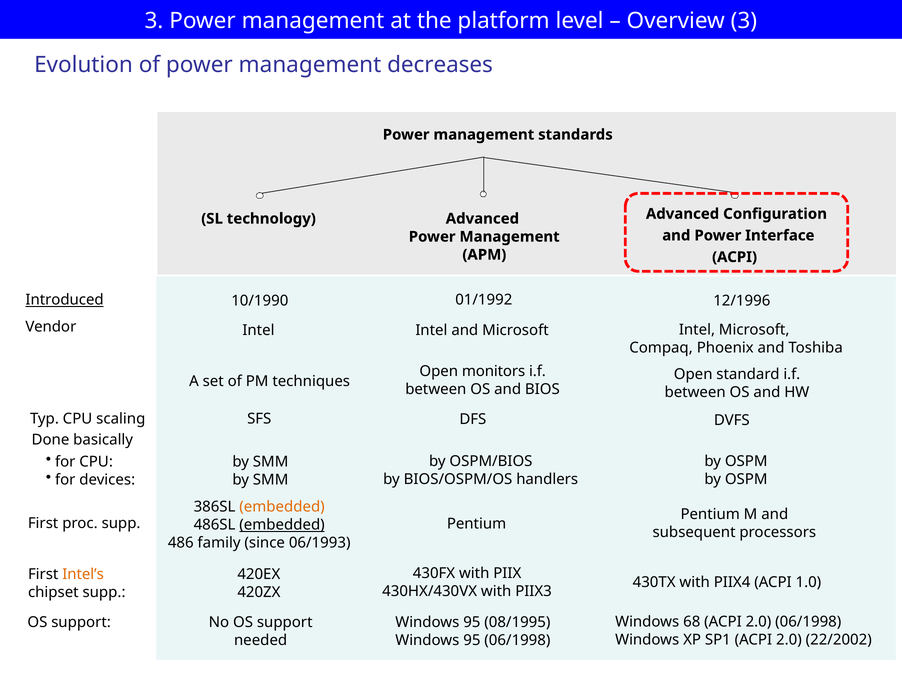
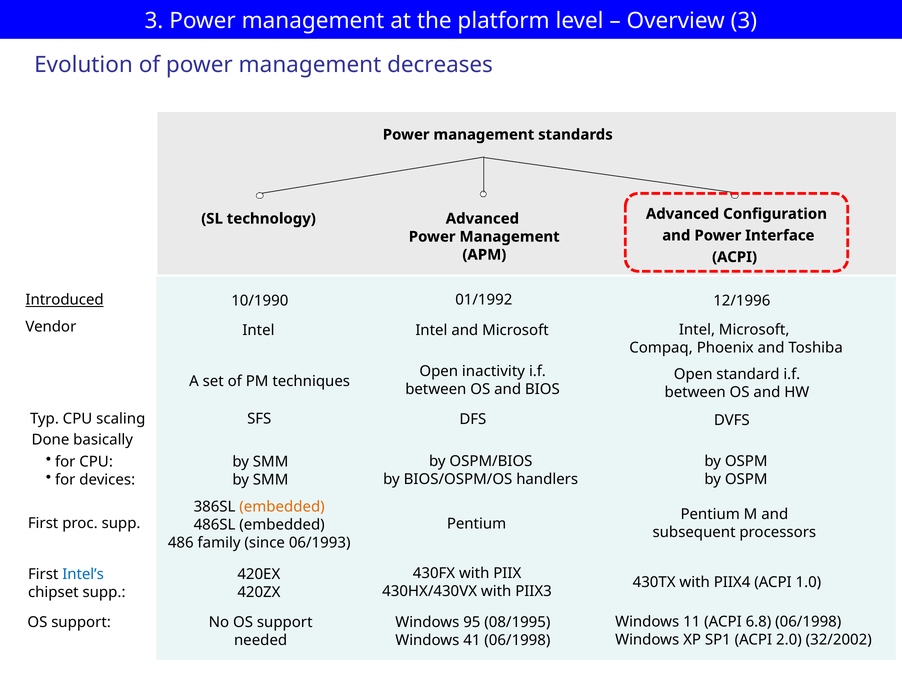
monitors: monitors -> inactivity
embedded at (282, 525) underline: present -> none
Intel’s colour: orange -> blue
68: 68 -> 11
2.0 at (758, 622): 2.0 -> 6.8
22/2002: 22/2002 -> 32/2002
95 at (472, 641): 95 -> 41
